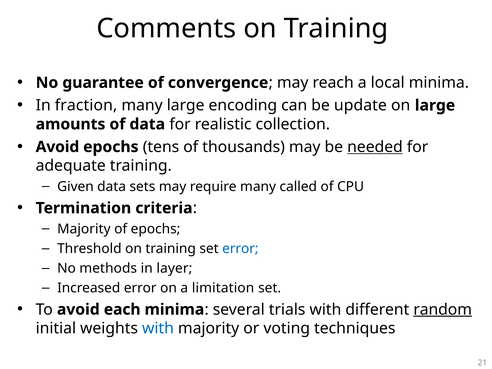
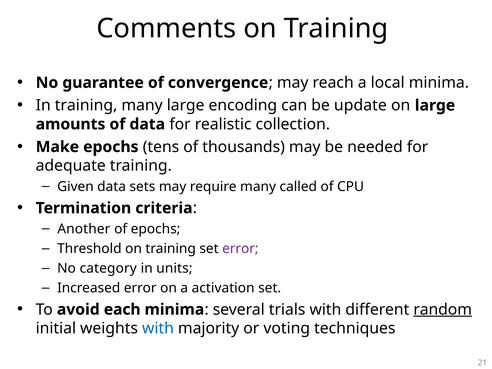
In fraction: fraction -> training
Avoid at (57, 147): Avoid -> Make
needed underline: present -> none
Majority at (84, 229): Majority -> Another
error at (240, 249) colour: blue -> purple
methods: methods -> category
layer: layer -> units
limitation: limitation -> activation
